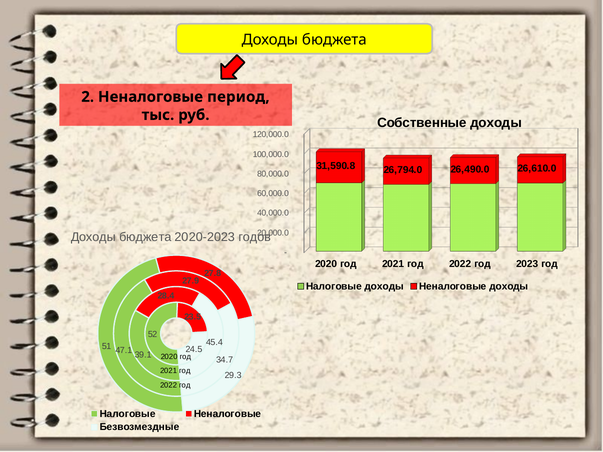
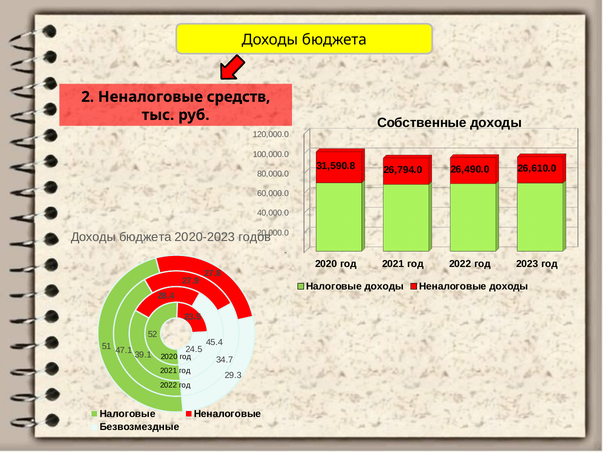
период: период -> средств
